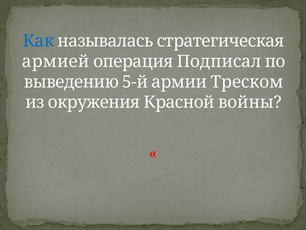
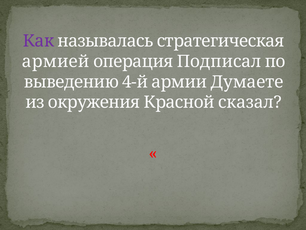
Как colour: blue -> purple
5-й: 5-й -> 4-й
Треском: Треском -> Думаете
войны: войны -> сказал
